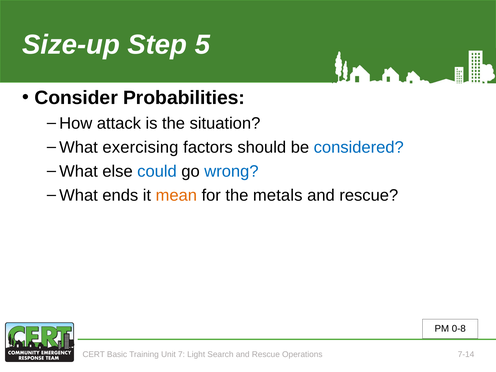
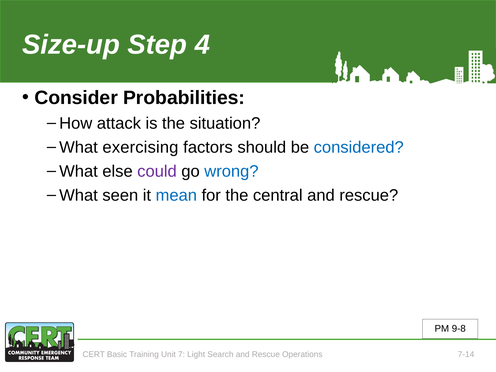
5: 5 -> 4
could colour: blue -> purple
ends: ends -> seen
mean colour: orange -> blue
metals: metals -> central
0-8: 0-8 -> 9-8
